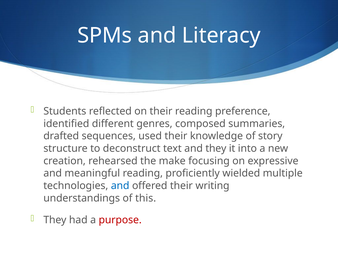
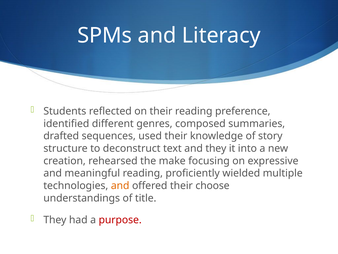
and at (120, 185) colour: blue -> orange
writing: writing -> choose
this: this -> title
